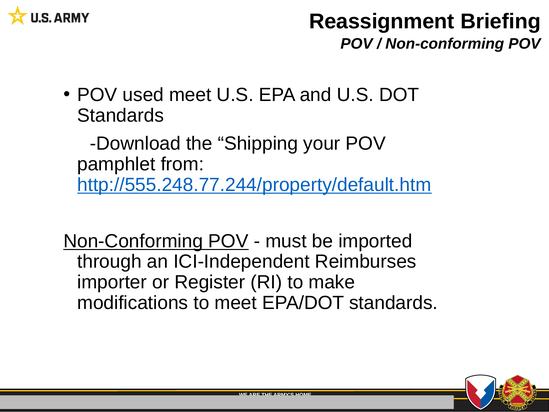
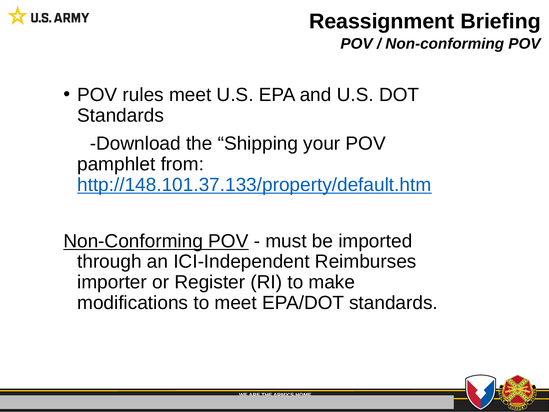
used: used -> rules
http://555.248.77.244/property/default.htm: http://555.248.77.244/property/default.htm -> http://148.101.37.133/property/default.htm
